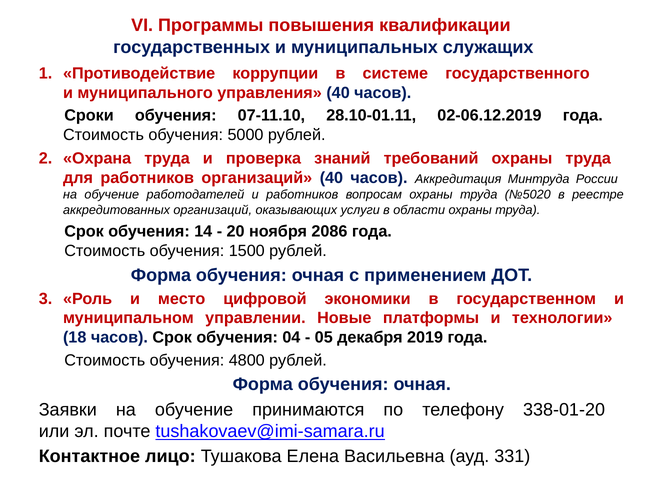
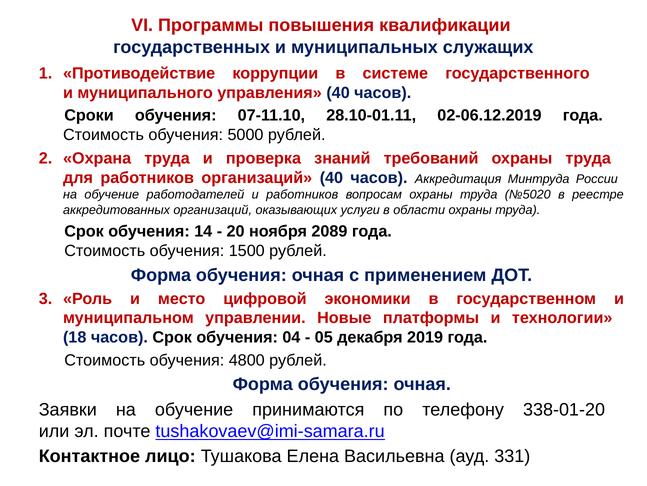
2086: 2086 -> 2089
